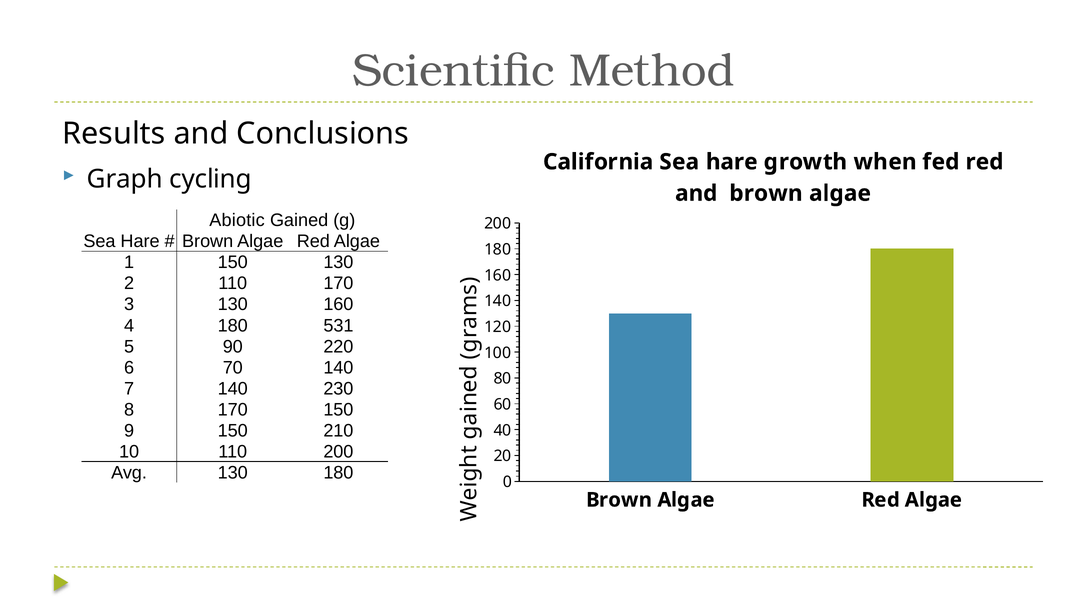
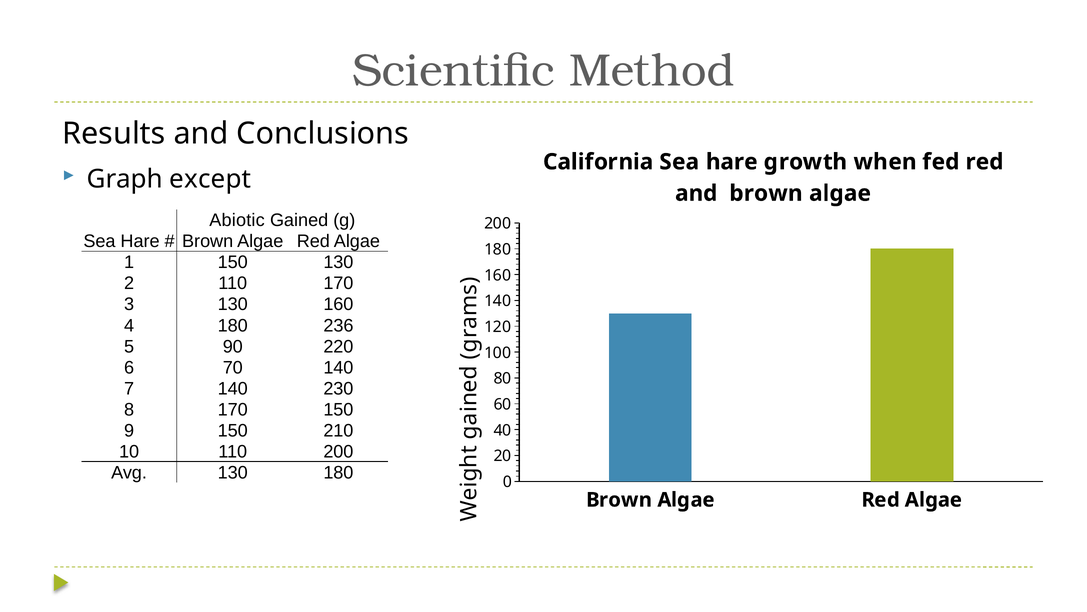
cycling: cycling -> except
531: 531 -> 236
